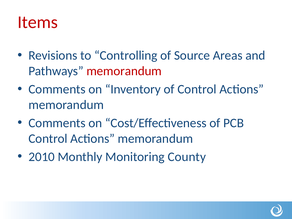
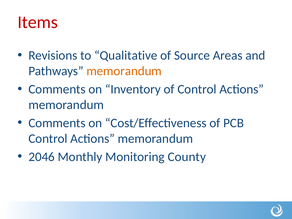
Controlling: Controlling -> Qualitative
memorandum at (124, 71) colour: red -> orange
2010: 2010 -> 2046
